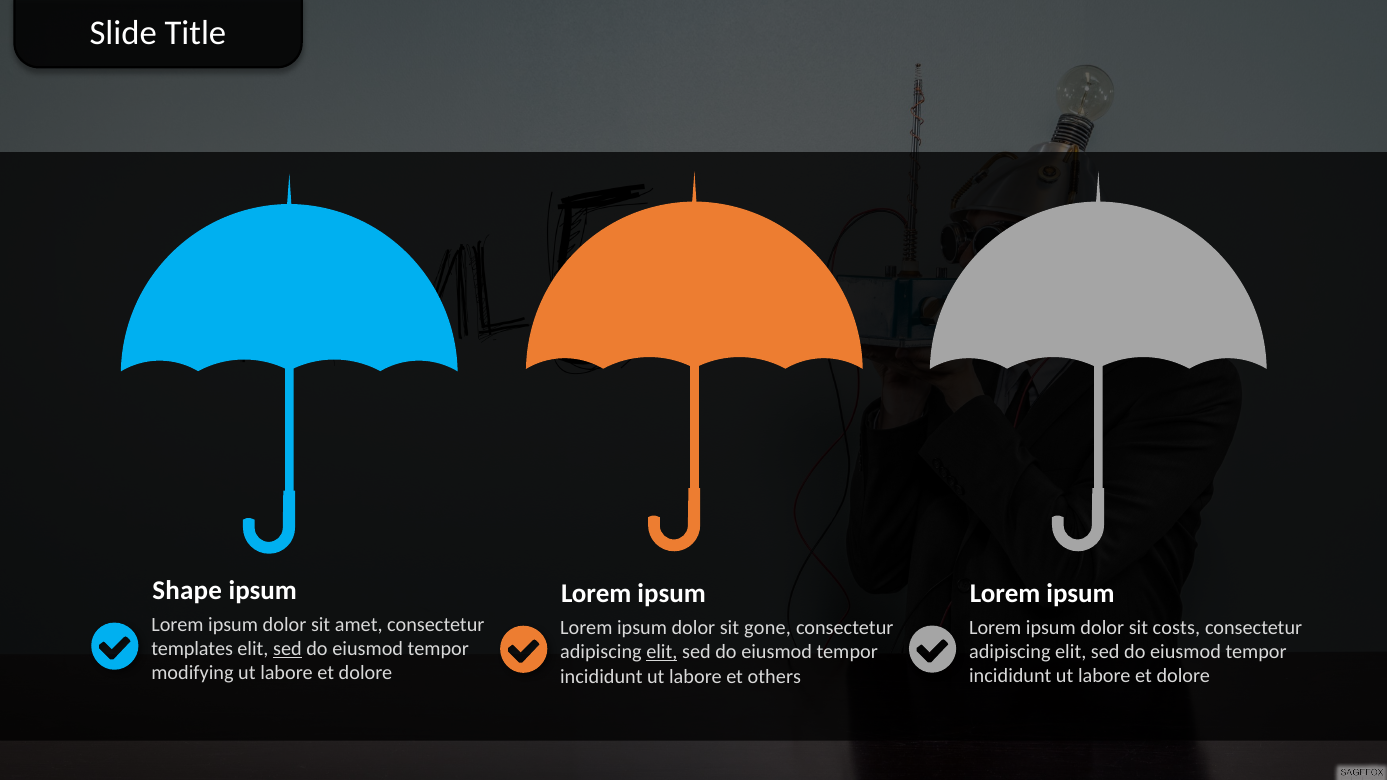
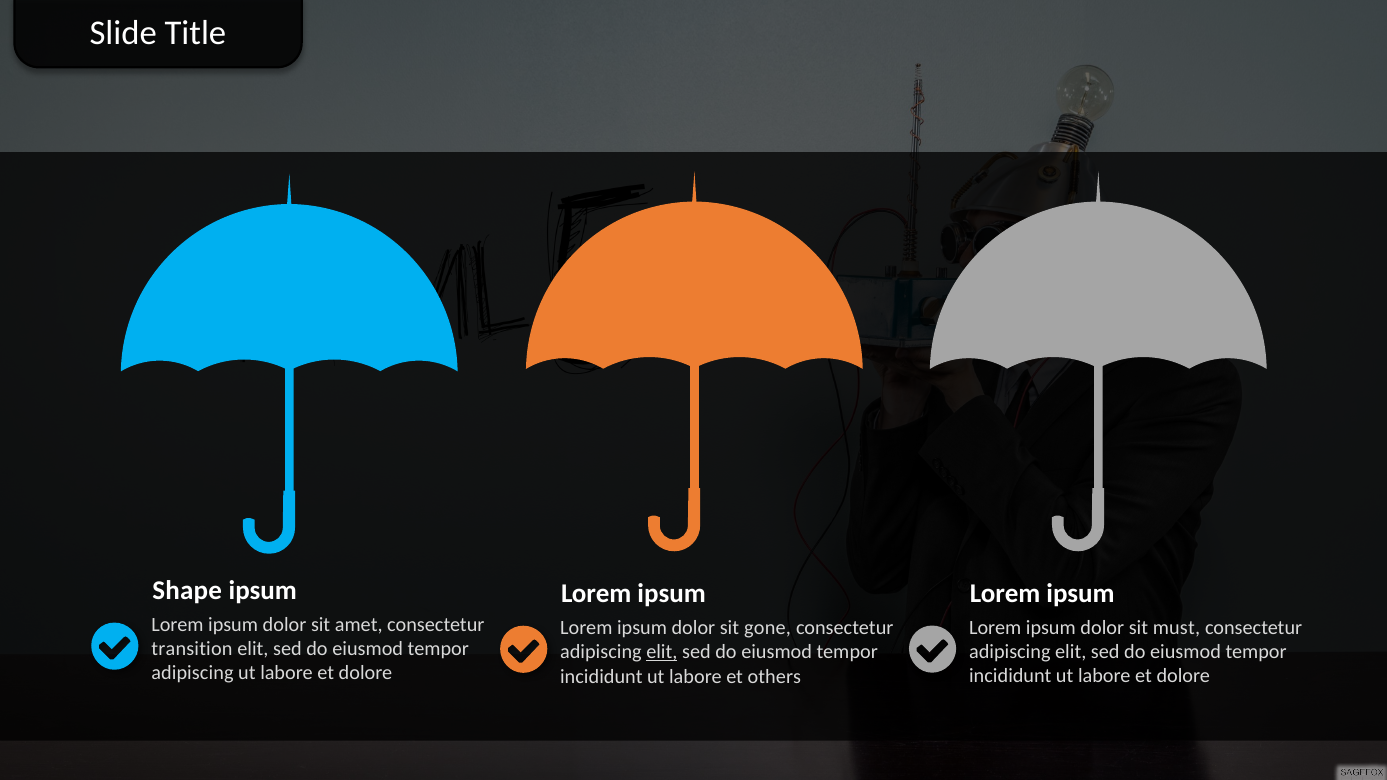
costs: costs -> must
templates: templates -> transition
sed at (287, 649) underline: present -> none
modifying at (192, 673): modifying -> adipiscing
